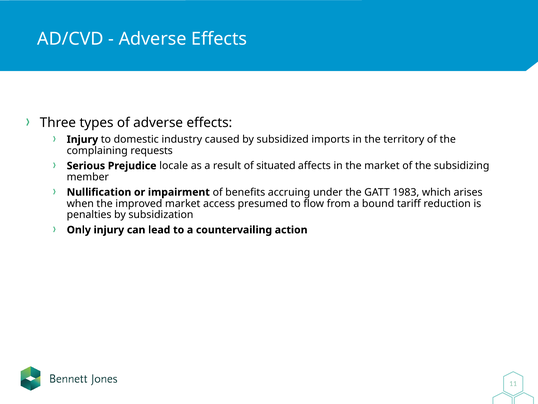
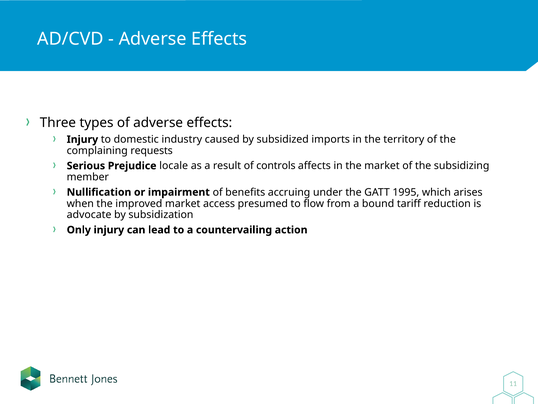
situated: situated -> controls
1983: 1983 -> 1995
penalties: penalties -> advocate
